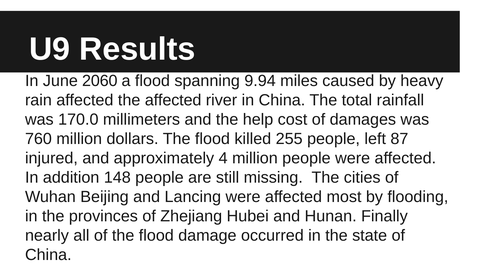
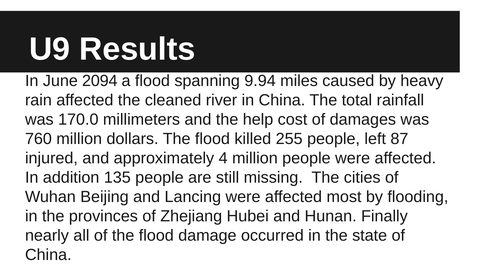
2060: 2060 -> 2094
the affected: affected -> cleaned
148: 148 -> 135
